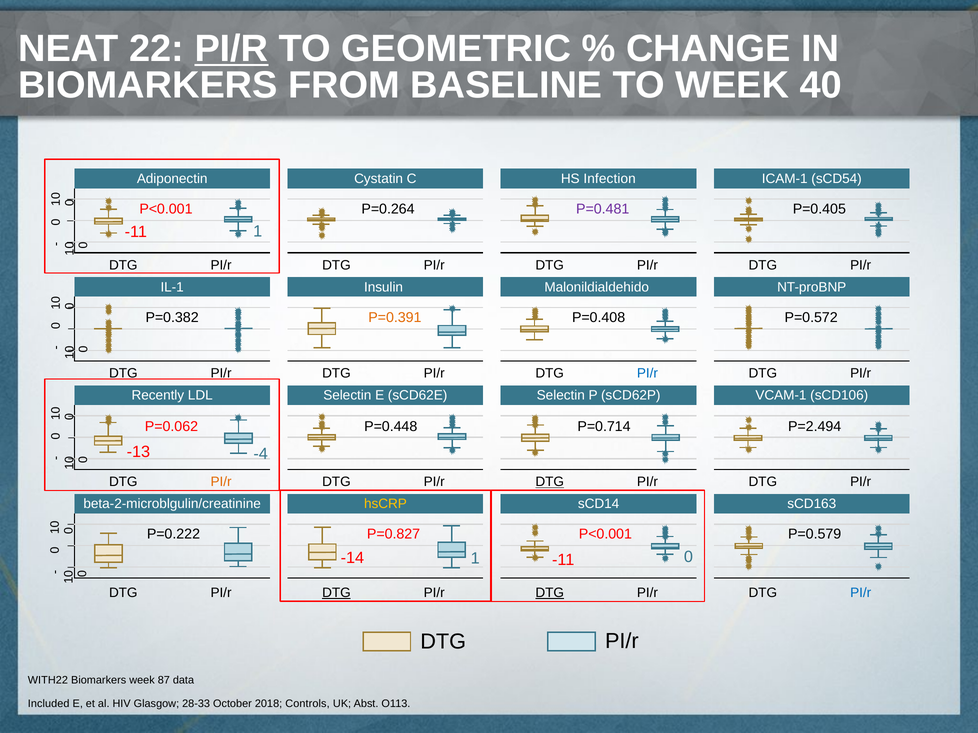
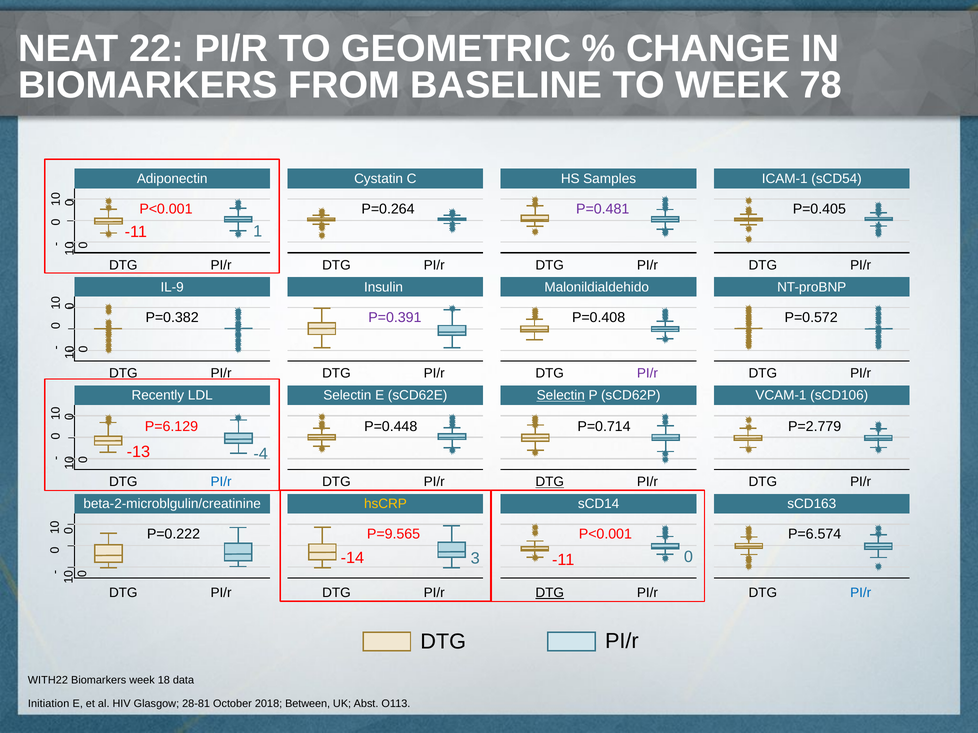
PI/R at (231, 49) underline: present -> none
40: 40 -> 78
Infection: Infection -> Samples
IL-1: IL-1 -> IL-9
P=0.391 colour: orange -> purple
PI/r at (647, 374) colour: blue -> purple
Selectin at (561, 396) underline: none -> present
P=0.062: P=0.062 -> P=6.129
P=2.494: P=2.494 -> P=2.779
PI/r at (221, 482) colour: orange -> blue
P=0.827: P=0.827 -> P=9.565
P=0.579: P=0.579 -> P=6.574
-14 1: 1 -> 3
DTG at (336, 593) underline: present -> none
87: 87 -> 18
Included: Included -> Initiation
28-33: 28-33 -> 28-81
Controls: Controls -> Between
